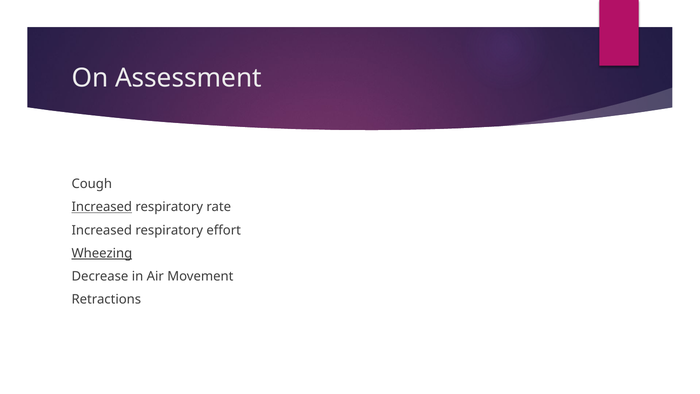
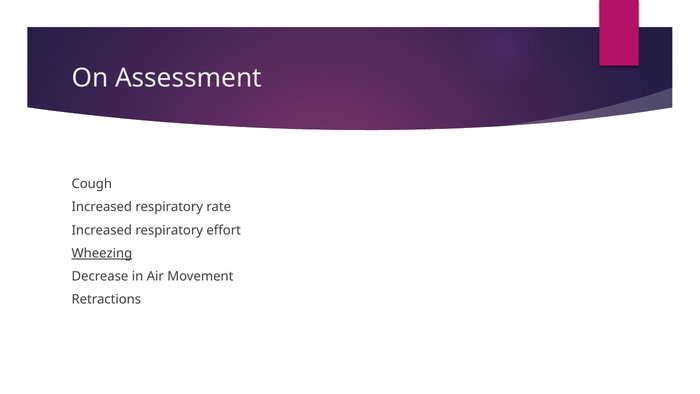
Increased at (102, 207) underline: present -> none
